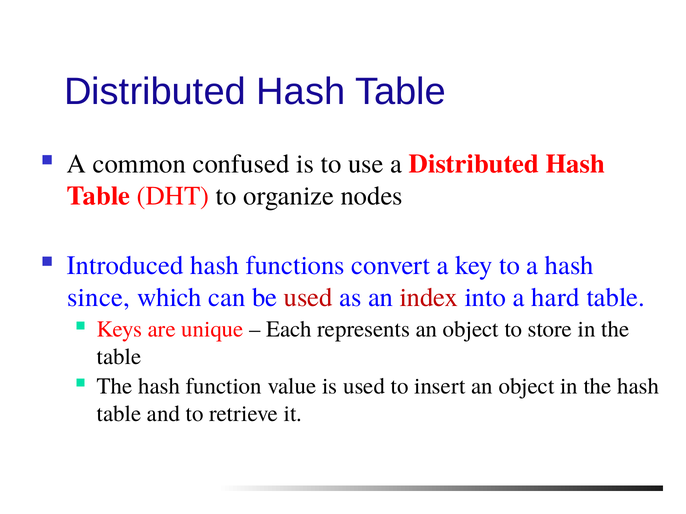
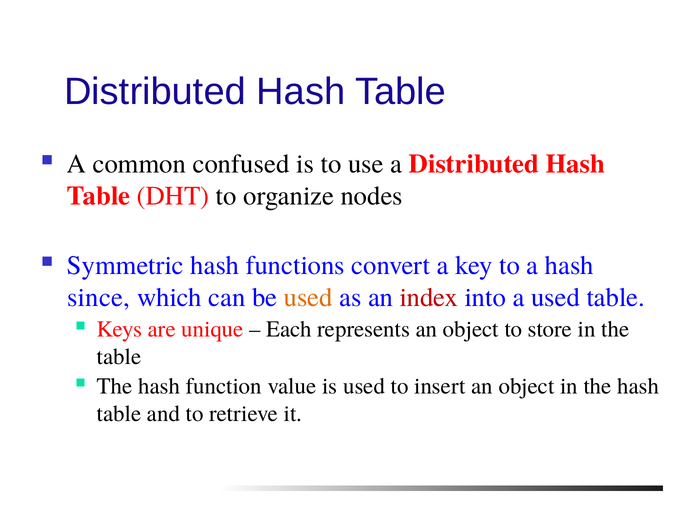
Introduced: Introduced -> Symmetric
used at (308, 298) colour: red -> orange
a hard: hard -> used
